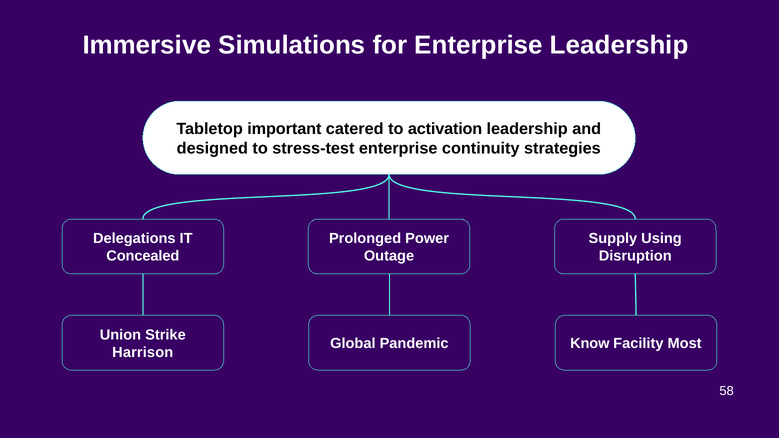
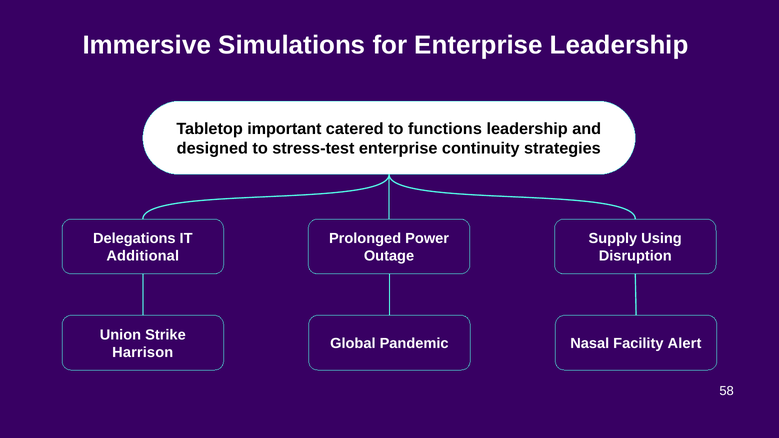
activation: activation -> functions
Concealed: Concealed -> Additional
Know: Know -> Nasal
Most: Most -> Alert
